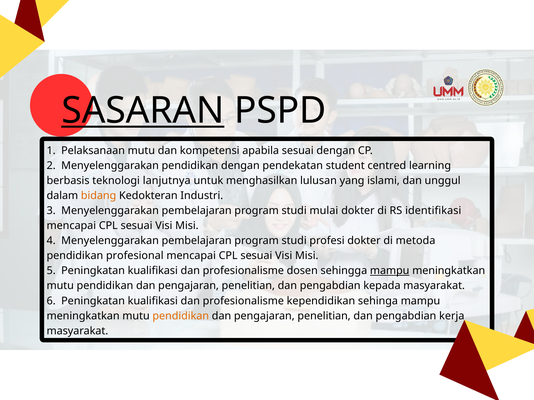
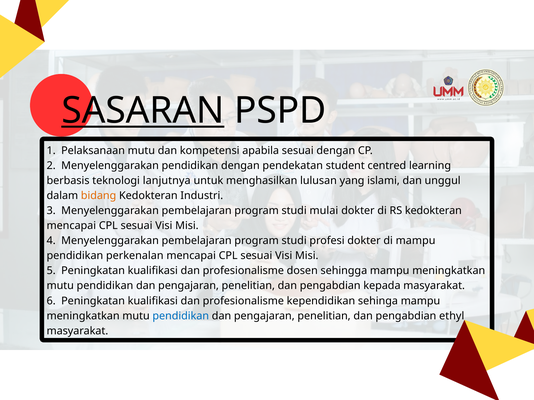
RS identifikasi: identifikasi -> kedokteran
di metoda: metoda -> mampu
profesional: profesional -> perkenalan
mampu at (390, 271) underline: present -> none
pendidikan at (181, 316) colour: orange -> blue
kerja: kerja -> ethyl
